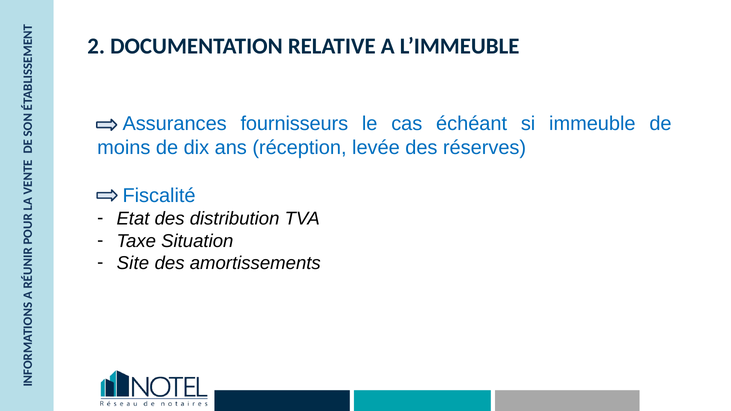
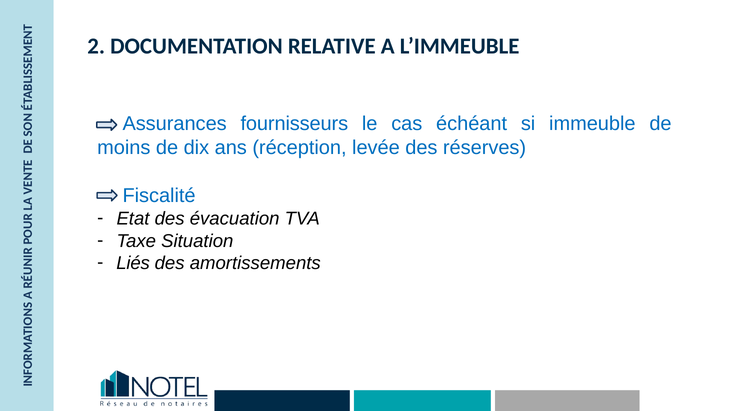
distribution: distribution -> évacuation
Site: Site -> Liés
